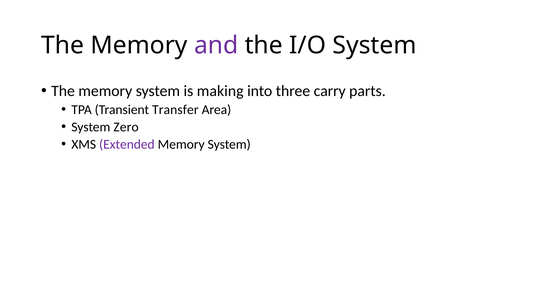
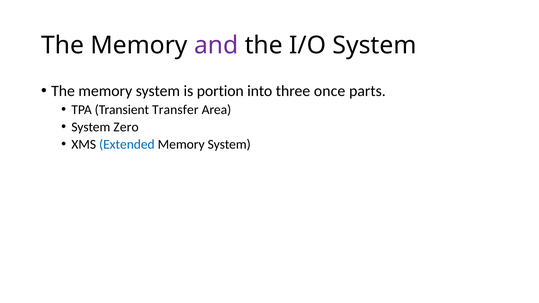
making: making -> portion
carry: carry -> once
Extended colour: purple -> blue
